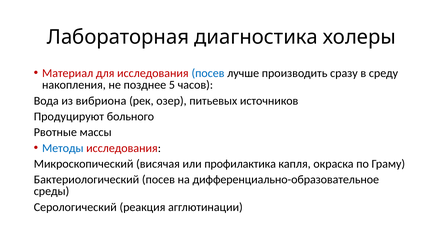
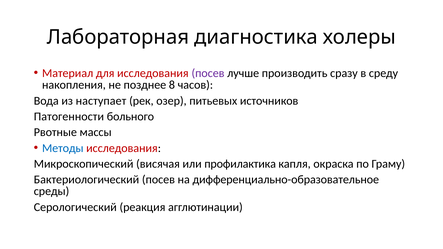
посев at (208, 73) colour: blue -> purple
5: 5 -> 8
вибриона: вибриона -> наступает
Продуцируют: Продуцируют -> Патогенности
